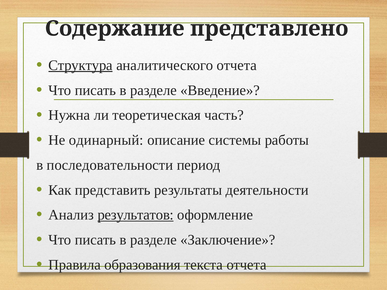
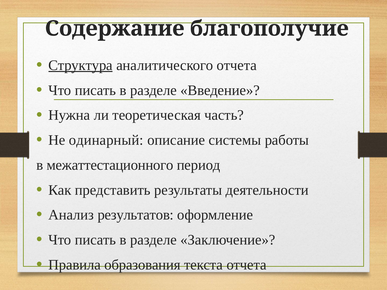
представлено: представлено -> благополучие
последовательности: последовательности -> межаттестационного
результатов underline: present -> none
